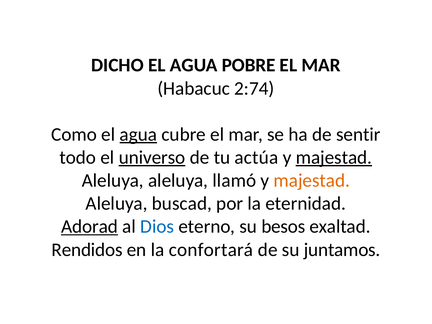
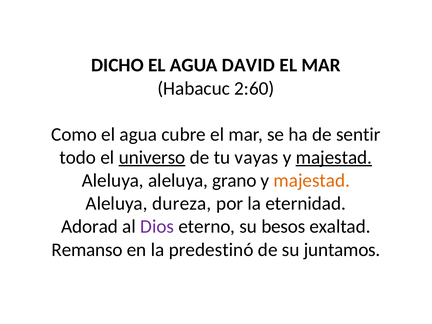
POBRE: POBRE -> DAVID
2:74: 2:74 -> 2:60
agua at (138, 134) underline: present -> none
actúa: actúa -> vayas
llamó: llamó -> grano
buscad: buscad -> dureza
Adorad underline: present -> none
Dios colour: blue -> purple
Rendidos: Rendidos -> Remanso
confortará: confortará -> predestinó
